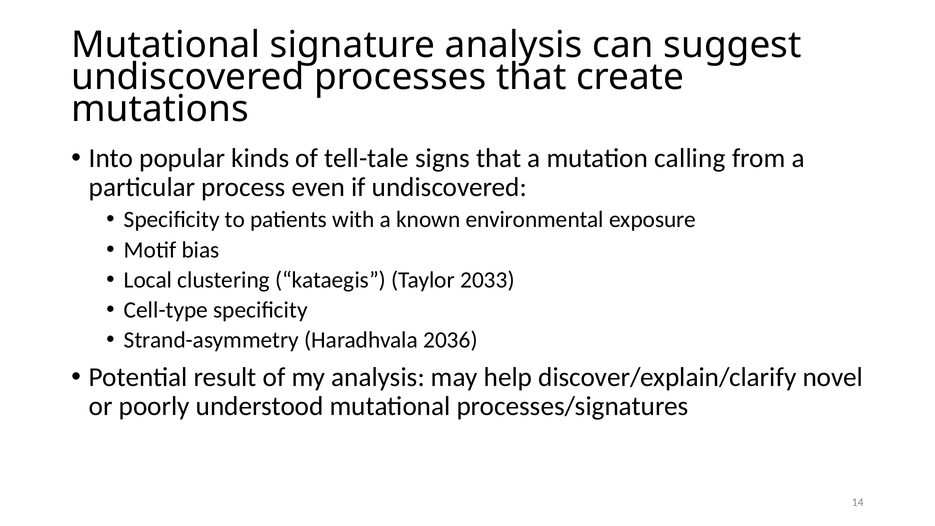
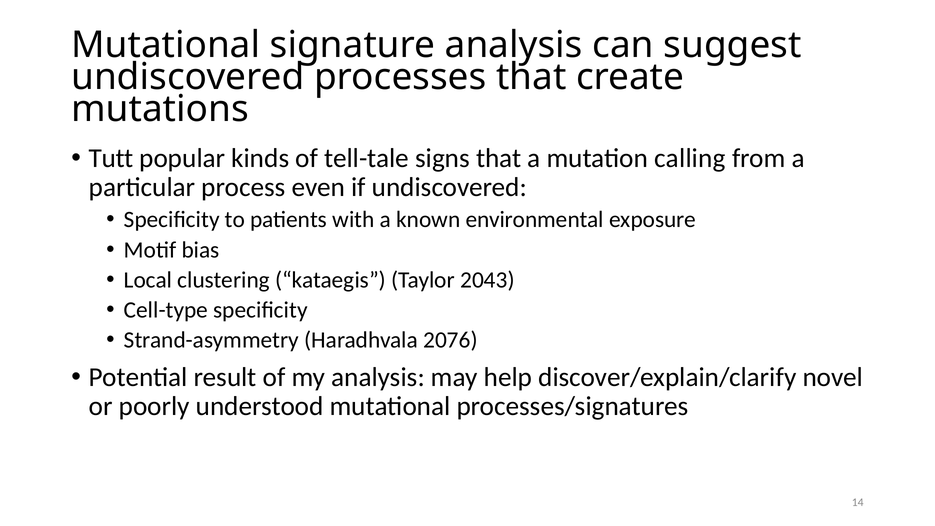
Into: Into -> Tutt
2033: 2033 -> 2043
2036: 2036 -> 2076
